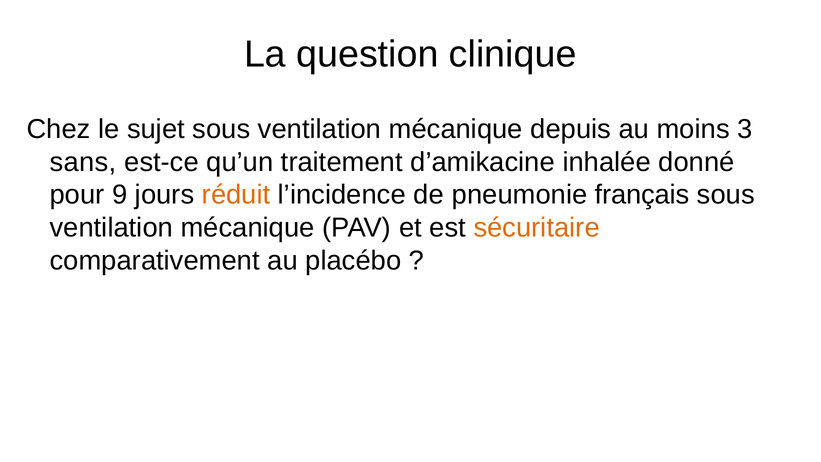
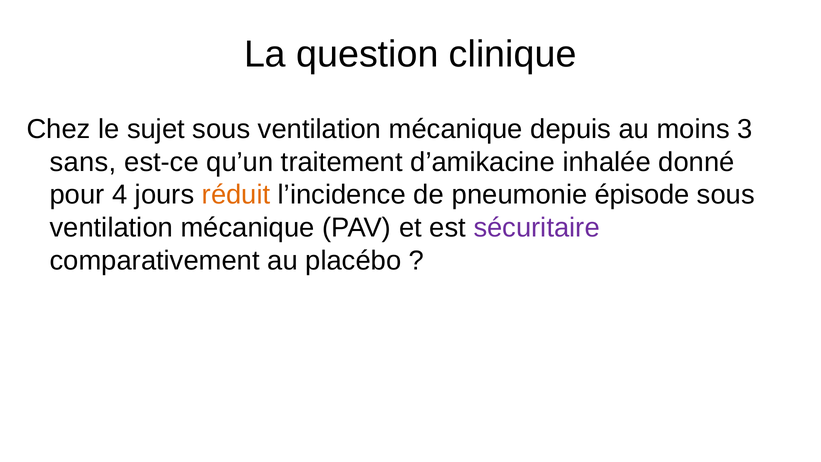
9: 9 -> 4
français: français -> épisode
sécuritaire colour: orange -> purple
